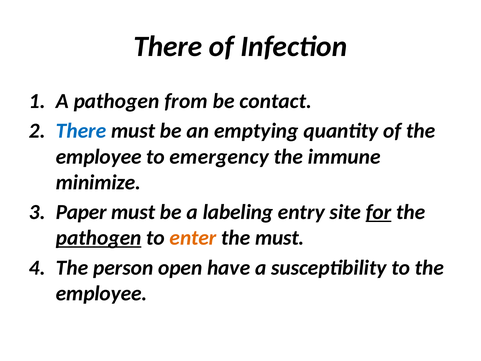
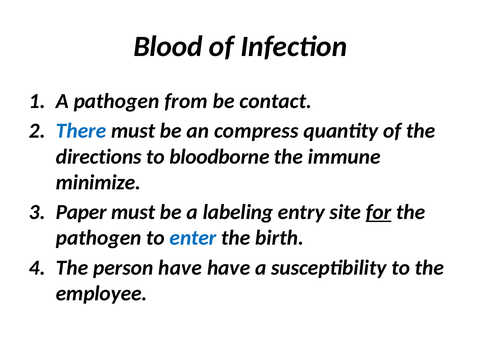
There at (168, 47): There -> Blood
emptying: emptying -> compress
employee at (99, 157): employee -> directions
emergency: emergency -> bloodborne
pathogen at (99, 238) underline: present -> none
enter colour: orange -> blue
the must: must -> birth
person open: open -> have
